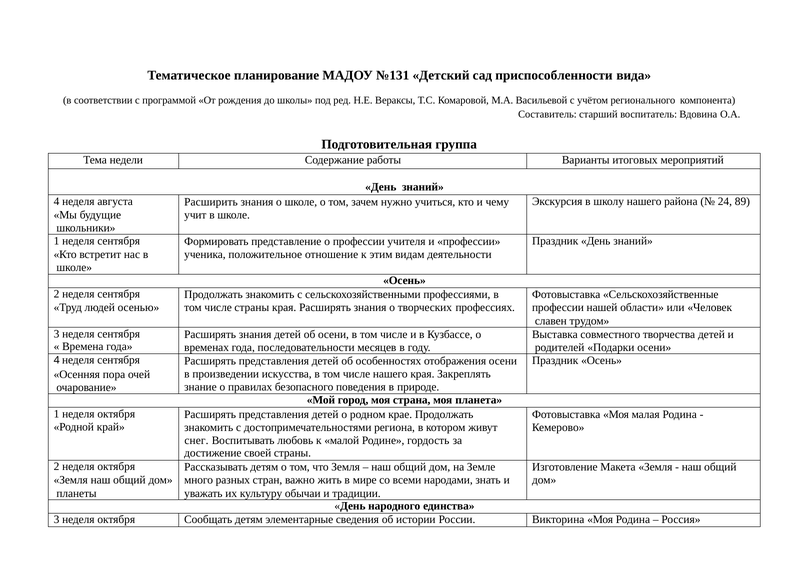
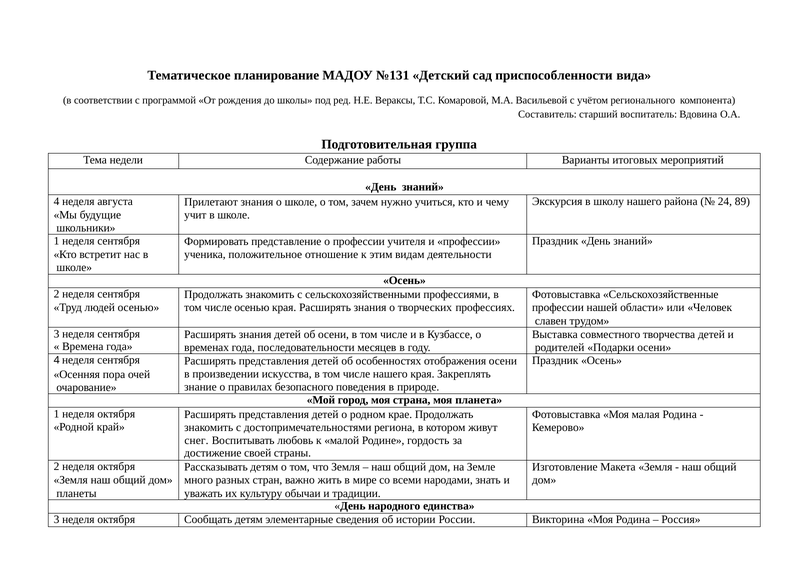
Расширить: Расширить -> Прилетают
числе страны: страны -> осенью
